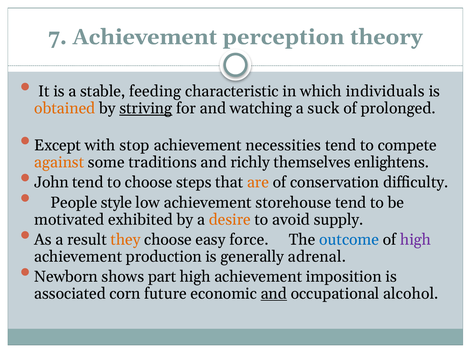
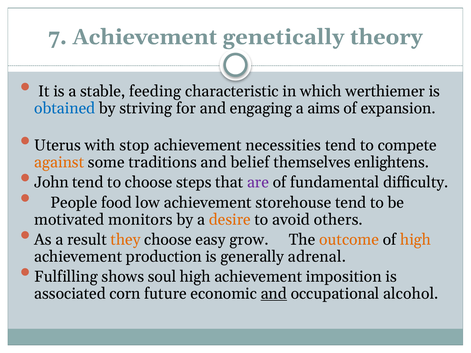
perception: perception -> genetically
individuals: individuals -> werthiemer
obtained colour: orange -> blue
striving underline: present -> none
watching: watching -> engaging
suck: suck -> aims
prolonged: prolonged -> expansion
Except: Except -> Uterus
richly: richly -> belief
are colour: orange -> purple
conservation: conservation -> fundamental
style: style -> food
exhibited: exhibited -> monitors
supply: supply -> others
force: force -> grow
outcome colour: blue -> orange
high at (416, 240) colour: purple -> orange
Newborn: Newborn -> Fulfilling
part: part -> soul
